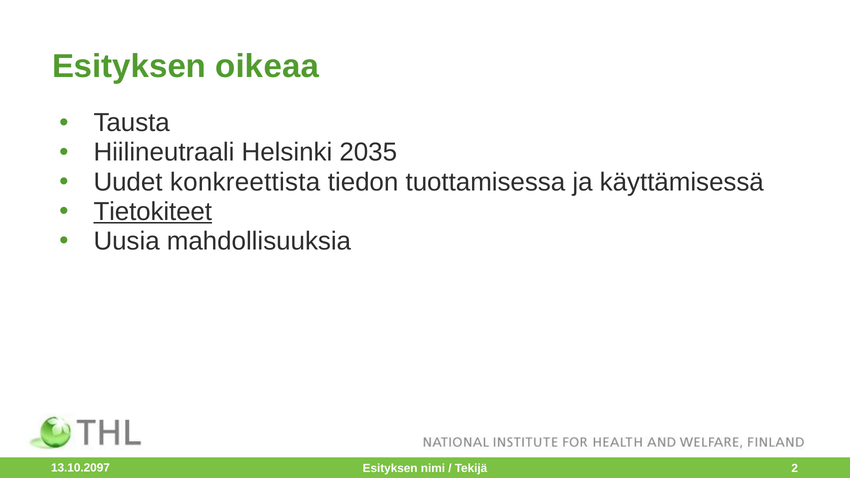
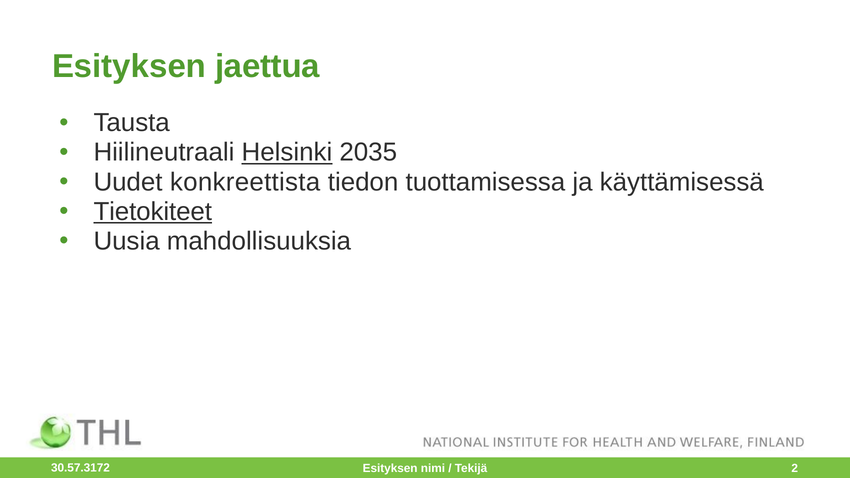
oikeaa: oikeaa -> jaettua
Helsinki underline: none -> present
13.10.2097: 13.10.2097 -> 30.57.3172
